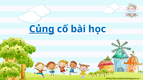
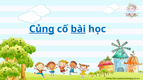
bài underline: none -> present
